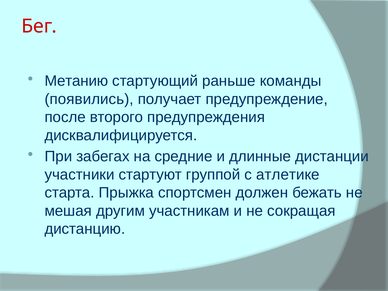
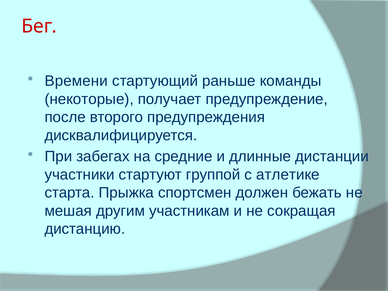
Метанию: Метанию -> Времени
появились: появились -> некоторые
